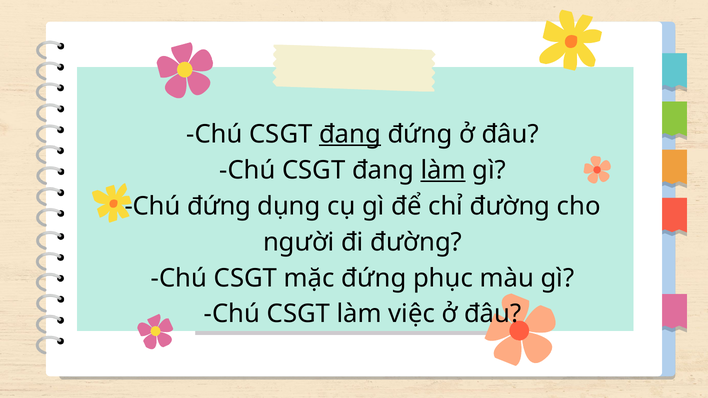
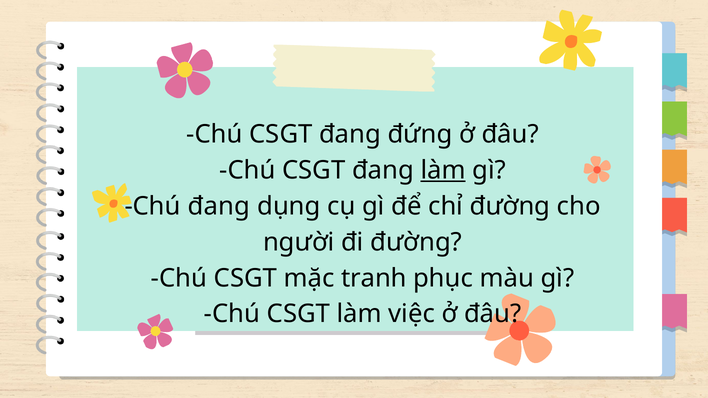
đang at (350, 134) underline: present -> none
Chú đứng: đứng -> đang
mặc đứng: đứng -> tranh
